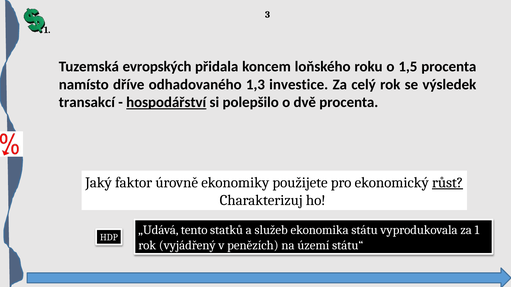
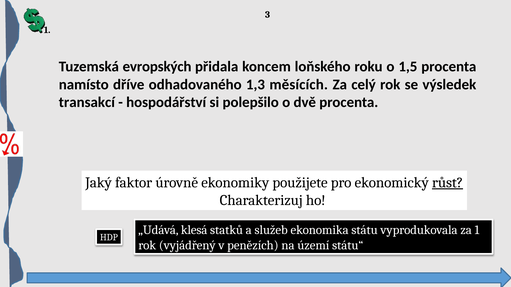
investice: investice -> měsících
hospodářství underline: present -> none
tento: tento -> klesá
